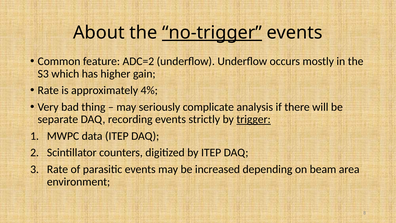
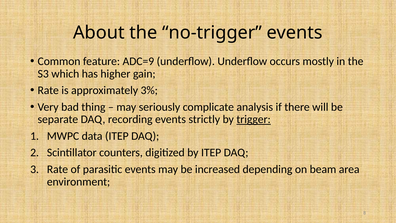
no-trigger underline: present -> none
ADC=2: ADC=2 -> ADC=9
4%: 4% -> 3%
